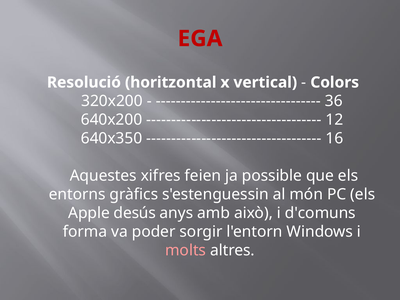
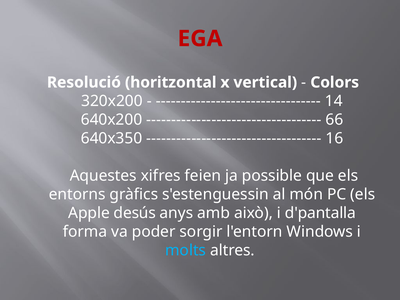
36: 36 -> 14
12: 12 -> 66
d'comuns: d'comuns -> d'pantalla
molts colour: pink -> light blue
